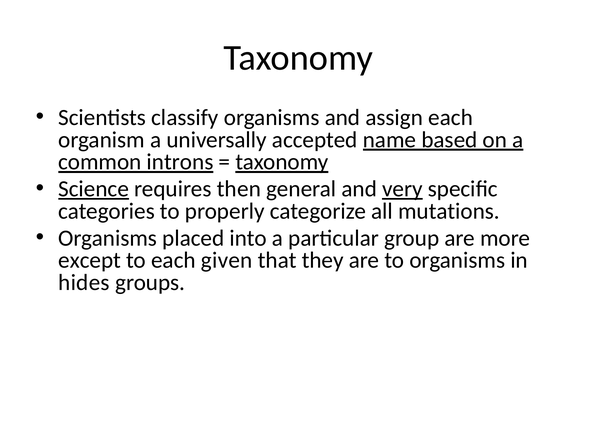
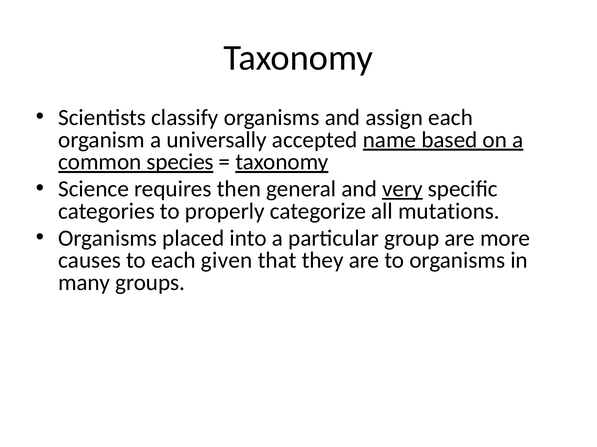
introns: introns -> species
Science underline: present -> none
except: except -> causes
hides: hides -> many
